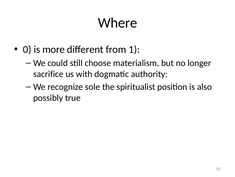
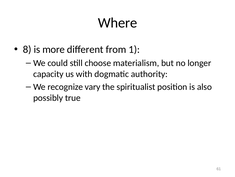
0: 0 -> 8
sacrifice: sacrifice -> capacity
sole: sole -> vary
